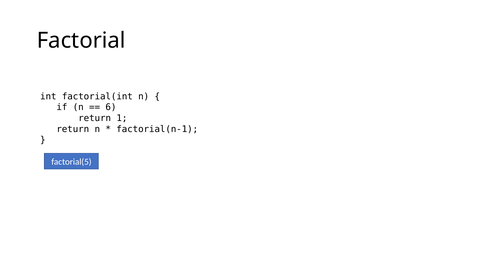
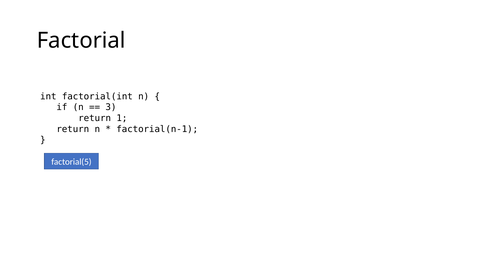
6: 6 -> 3
